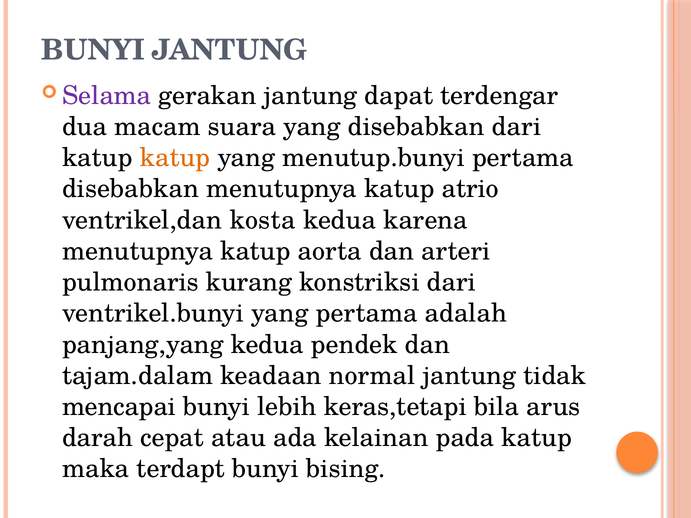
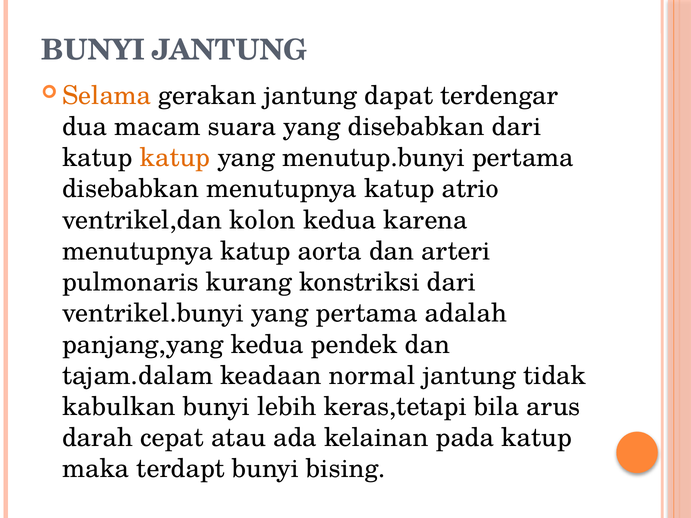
Selama colour: purple -> orange
kosta: kosta -> kolon
mencapai: mencapai -> kabulkan
